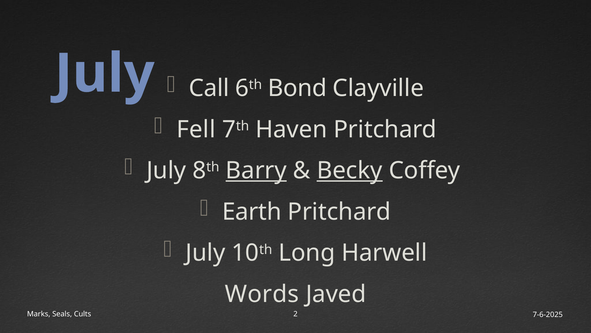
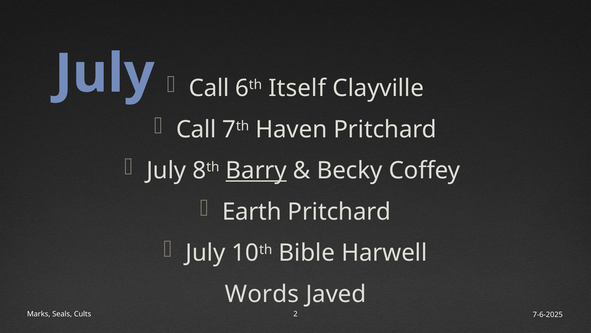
Bond: Bond -> Itself
Fell at (196, 129): Fell -> Call
Becky underline: present -> none
Long: Long -> Bible
